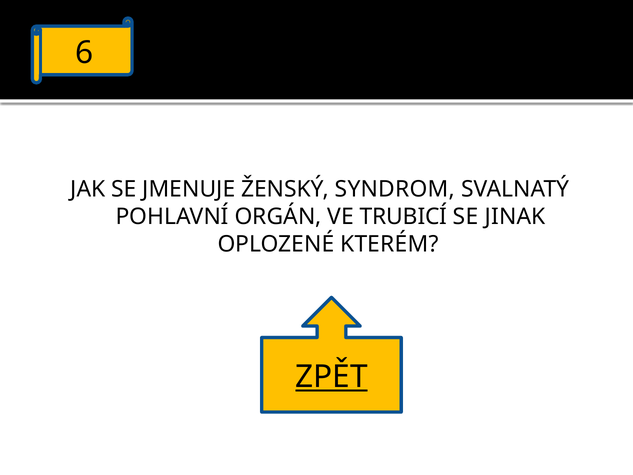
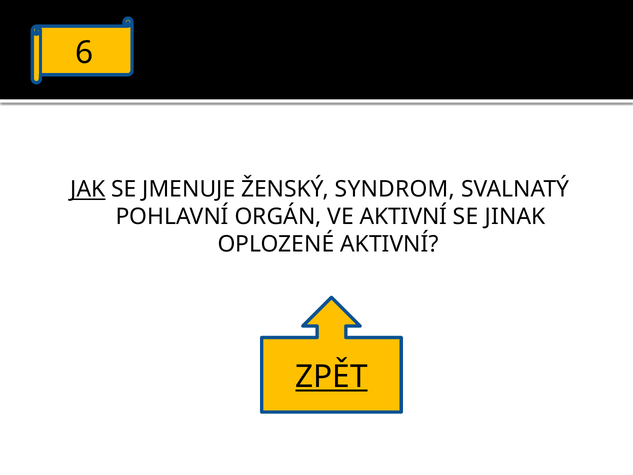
JAK underline: none -> present
VE TRUBICÍ: TRUBICÍ -> AKTIVNÍ
OPLOZENÉ KTERÉM: KTERÉM -> AKTIVNÍ
